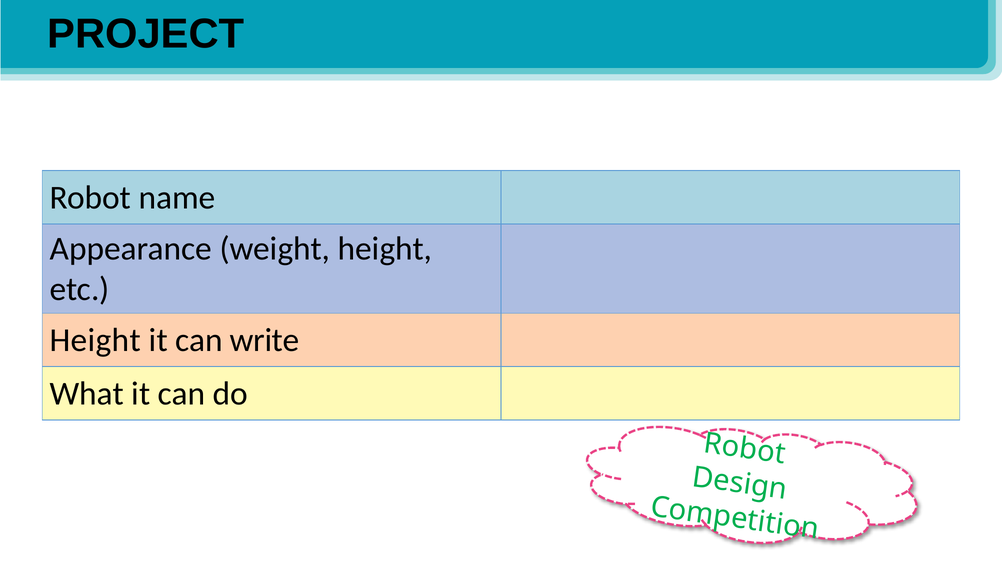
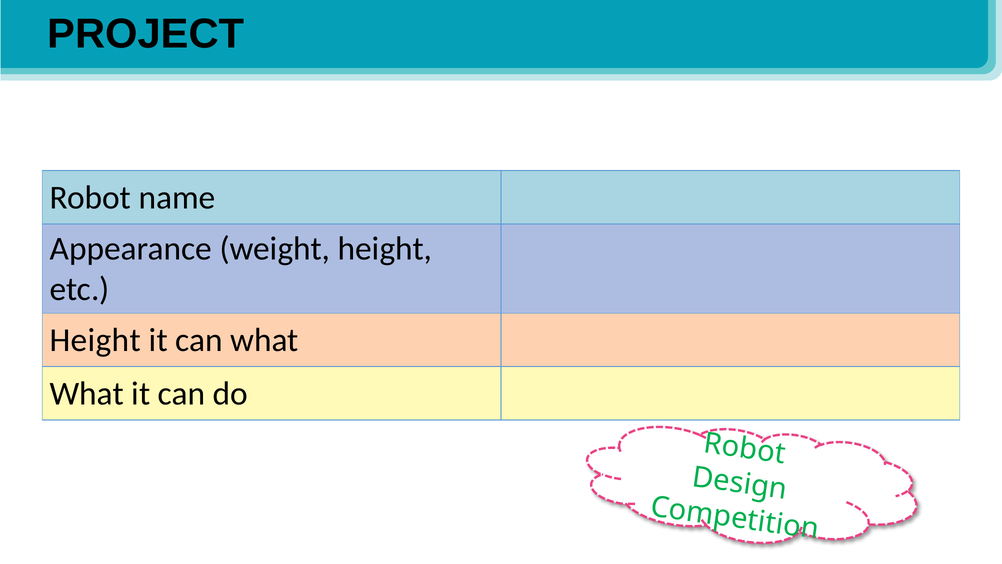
can write: write -> what
